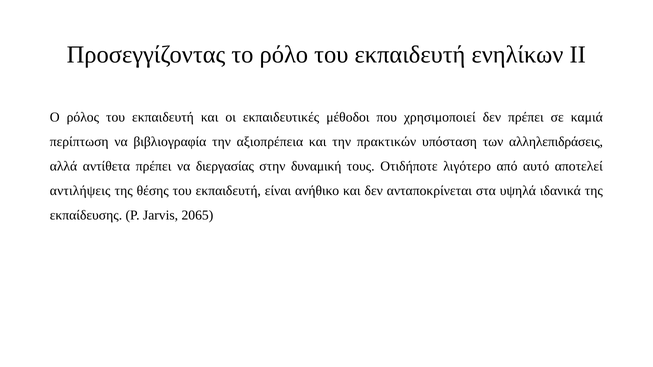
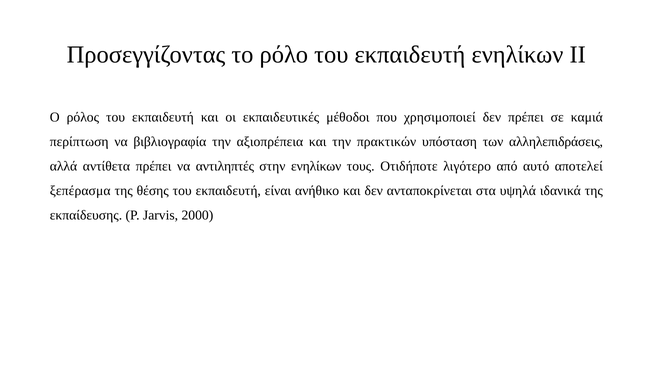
διεργασίας: διεργασίας -> αντιληπτές
στην δυναμική: δυναμική -> ενηλίκων
αντιλήψεις: αντιλήψεις -> ξεπέρασμα
2065: 2065 -> 2000
